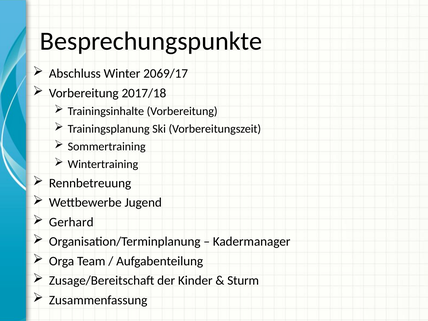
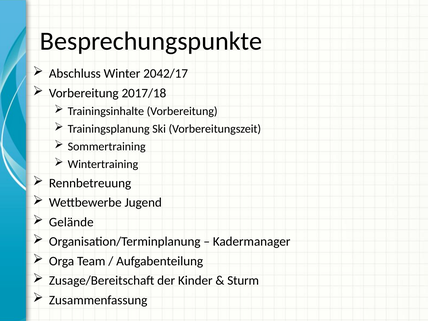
2069/17: 2069/17 -> 2042/17
Gerhard: Gerhard -> Gelände
